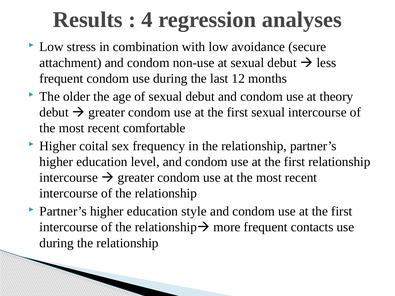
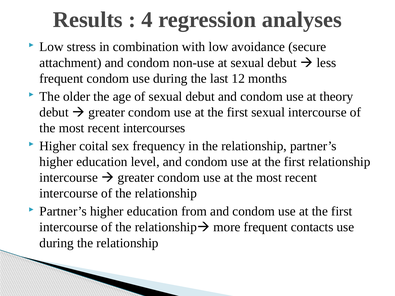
comfortable: comfortable -> intercourses
style: style -> from
